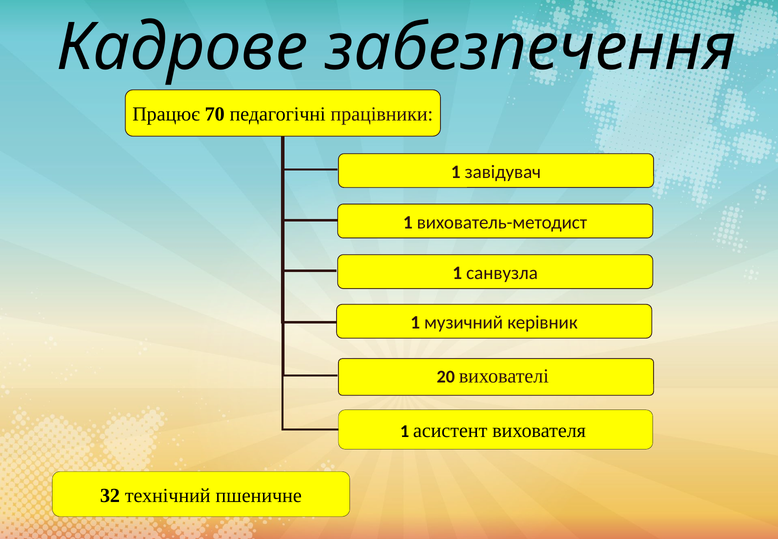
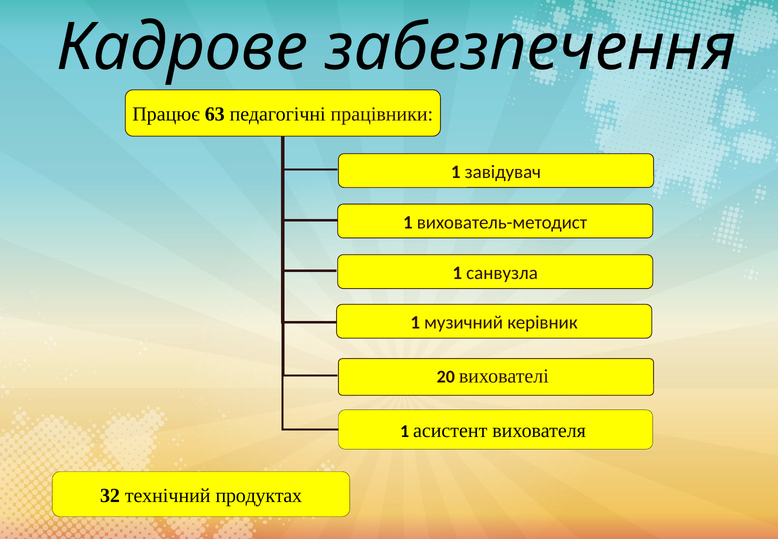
70: 70 -> 63
пшеничне: пшеничне -> продуктах
